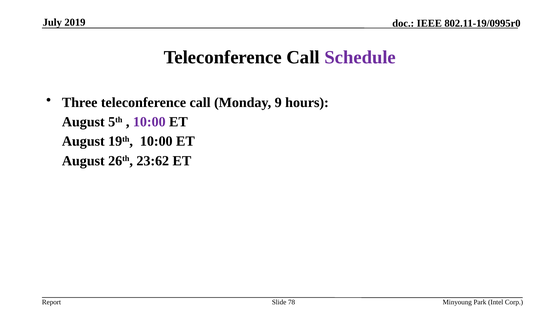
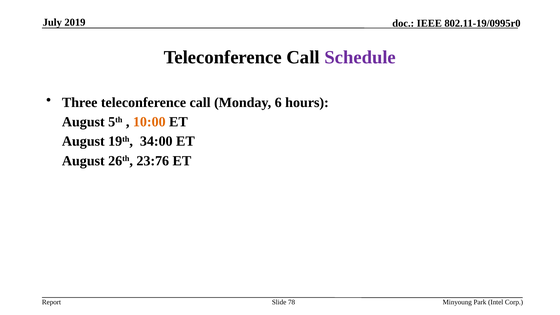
9: 9 -> 6
10:00 at (149, 122) colour: purple -> orange
19th 10:00: 10:00 -> 34:00
23:62: 23:62 -> 23:76
